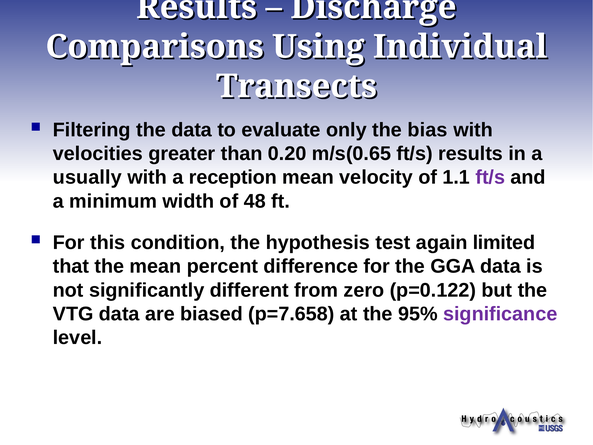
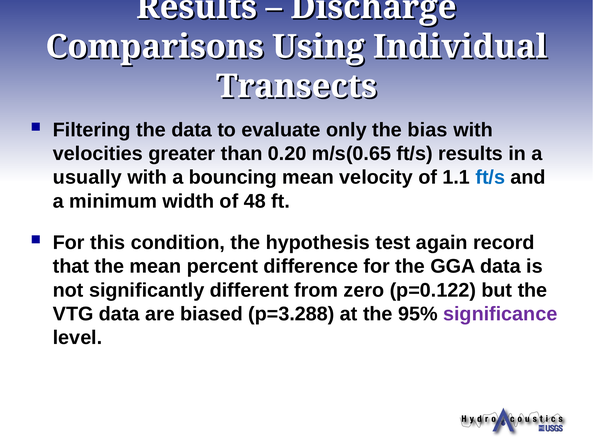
reception: reception -> bouncing
ft/s at (490, 177) colour: purple -> blue
limited: limited -> record
p=7.658: p=7.658 -> p=3.288
